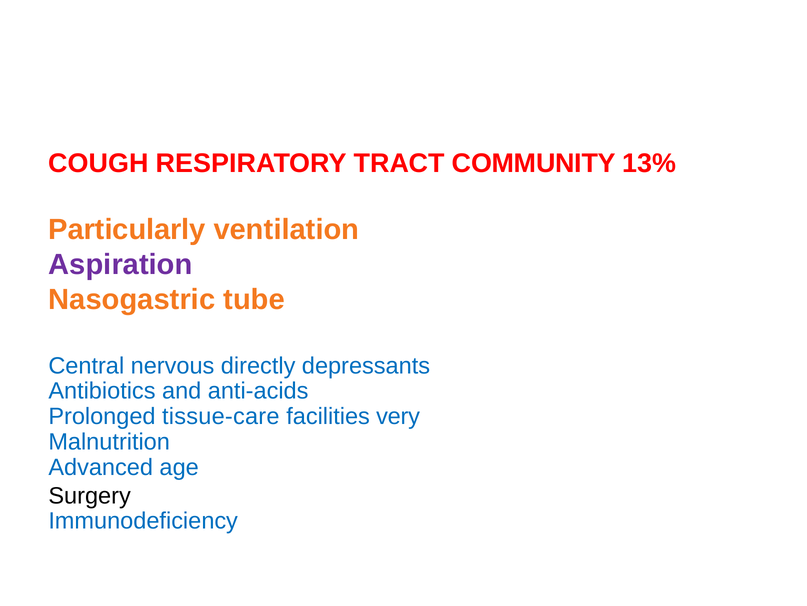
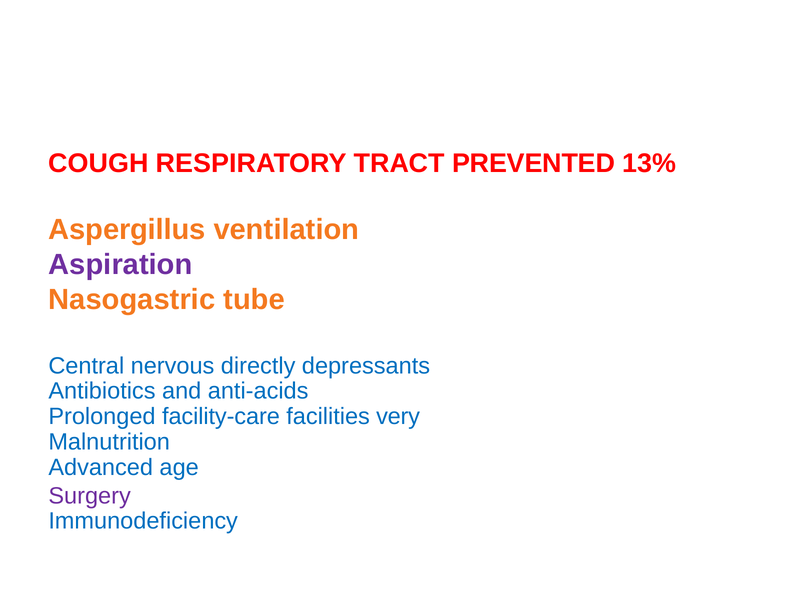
COMMUNITY: COMMUNITY -> PREVENTED
Particularly: Particularly -> Aspergillus
tissue-care: tissue-care -> facility-care
Surgery colour: black -> purple
